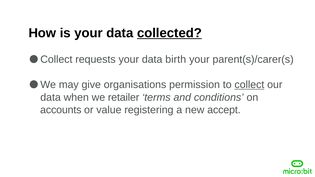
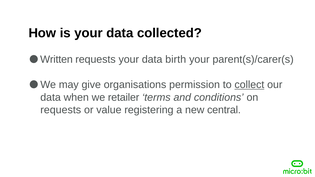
collected underline: present -> none
Collect at (56, 60): Collect -> Written
accounts at (61, 110): accounts -> requests
accept: accept -> central
